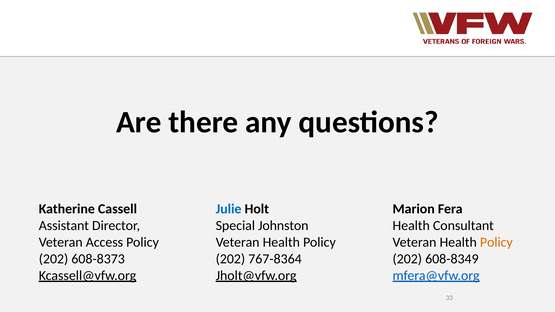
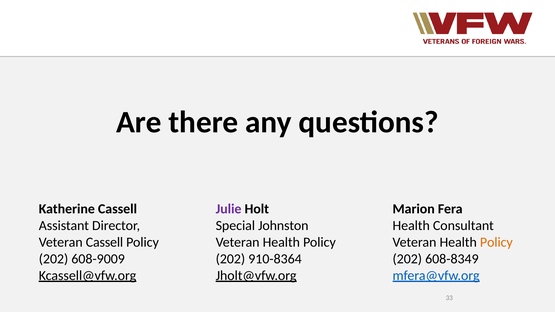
Julie colour: blue -> purple
Veteran Access: Access -> Cassell
608-8373: 608-8373 -> 608-9009
767-8364: 767-8364 -> 910-8364
